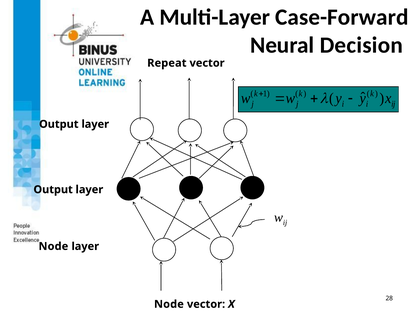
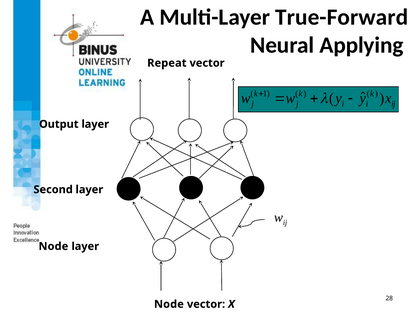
Case-Forward: Case-Forward -> True-Forward
Decision: Decision -> Applying
Output at (53, 190): Output -> Second
